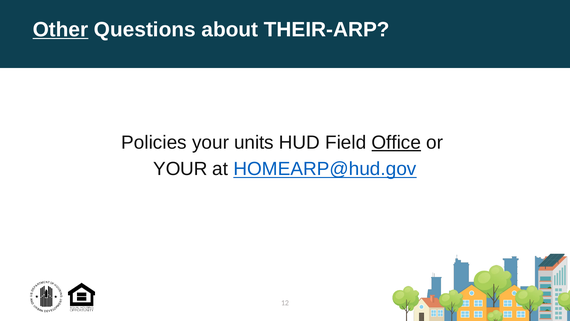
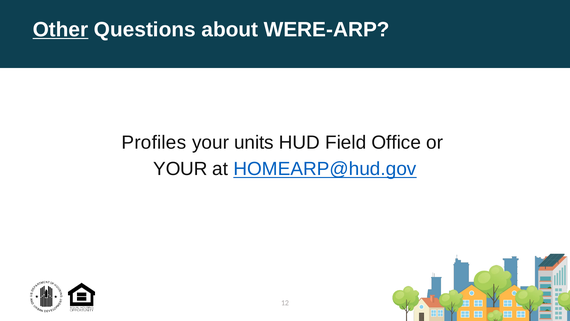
THEIR-ARP: THEIR-ARP -> WERE-ARP
Policies: Policies -> Profiles
Office underline: present -> none
